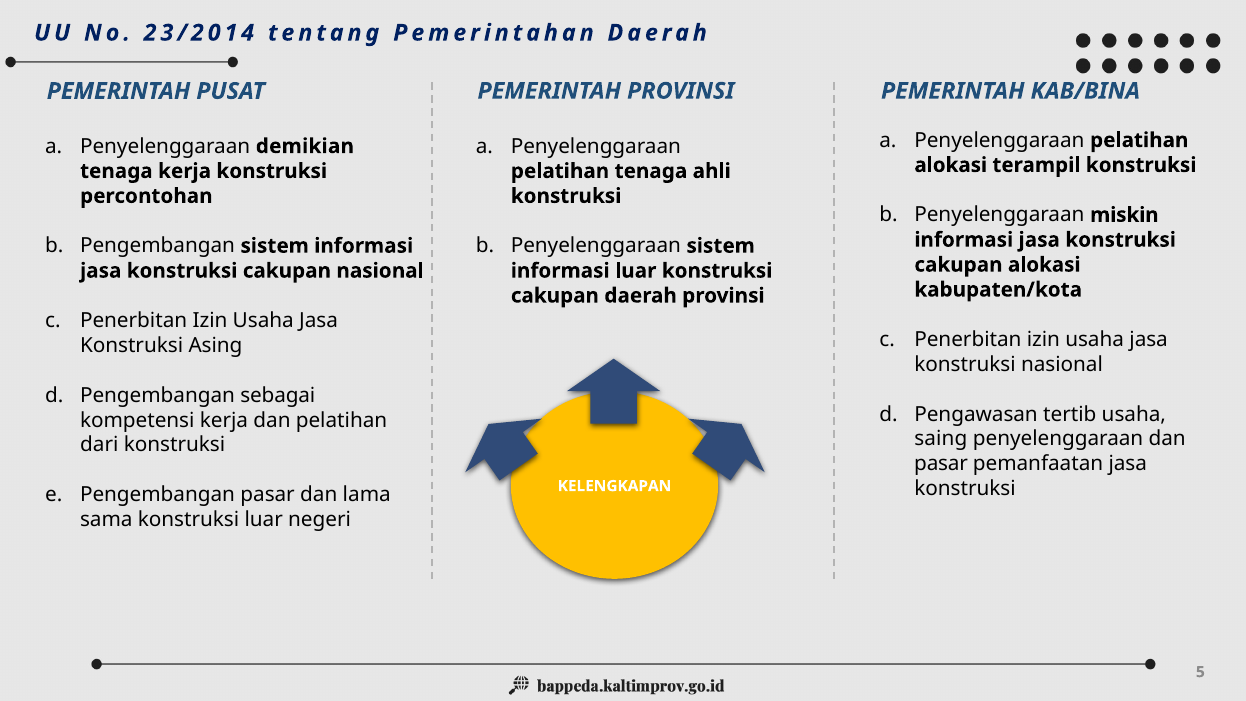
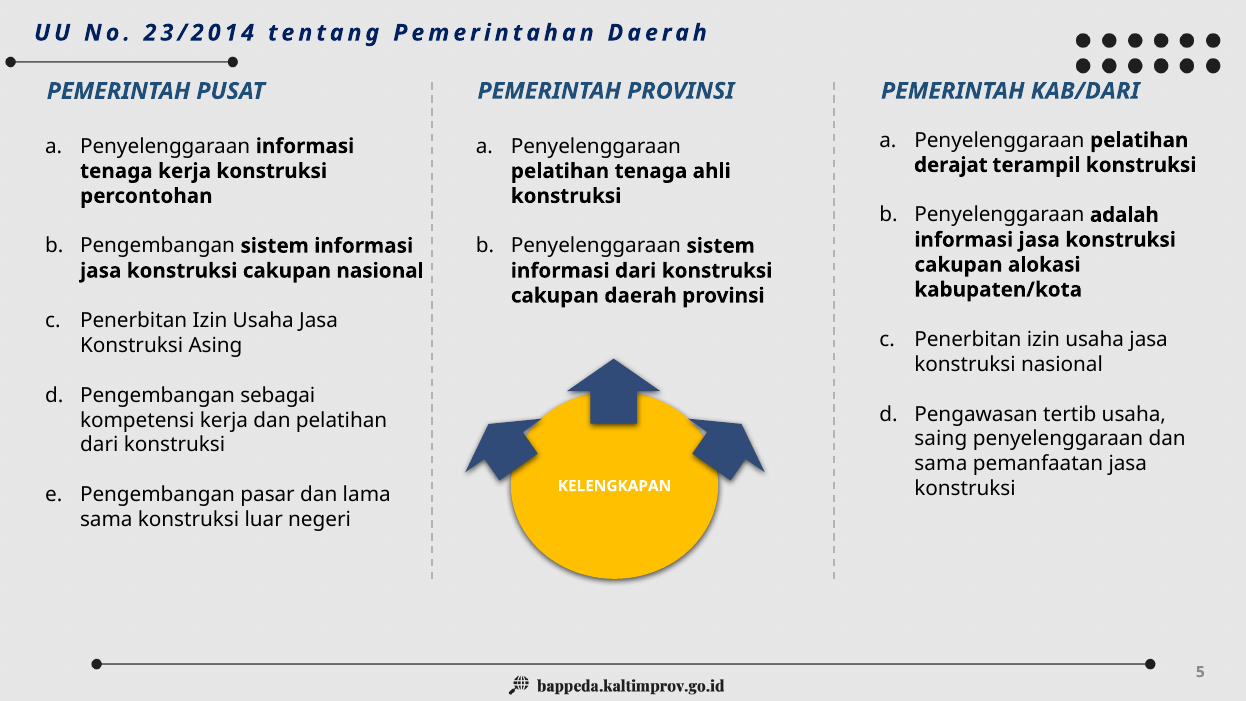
KAB/BINA: KAB/BINA -> KAB/DARI
Penyelenggaraan demikian: demikian -> informasi
alokasi at (951, 165): alokasi -> derajat
miskin: miskin -> adalah
informasi luar: luar -> dari
pasar at (941, 464): pasar -> sama
